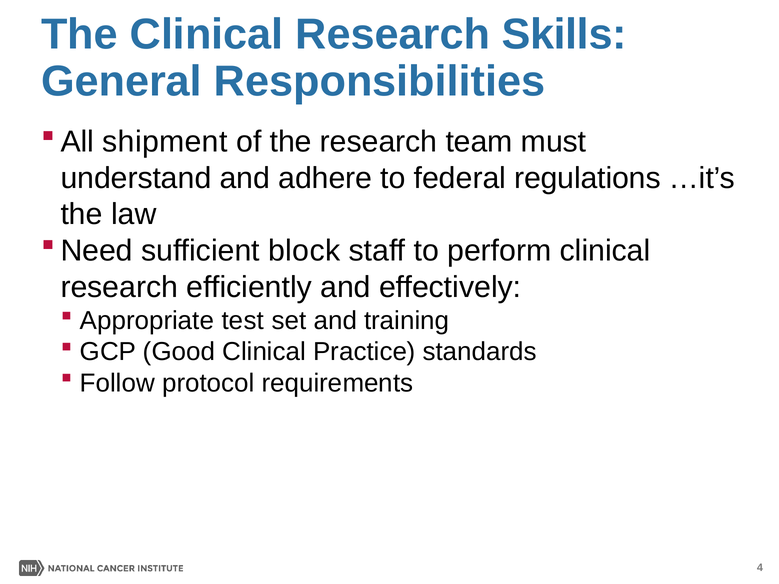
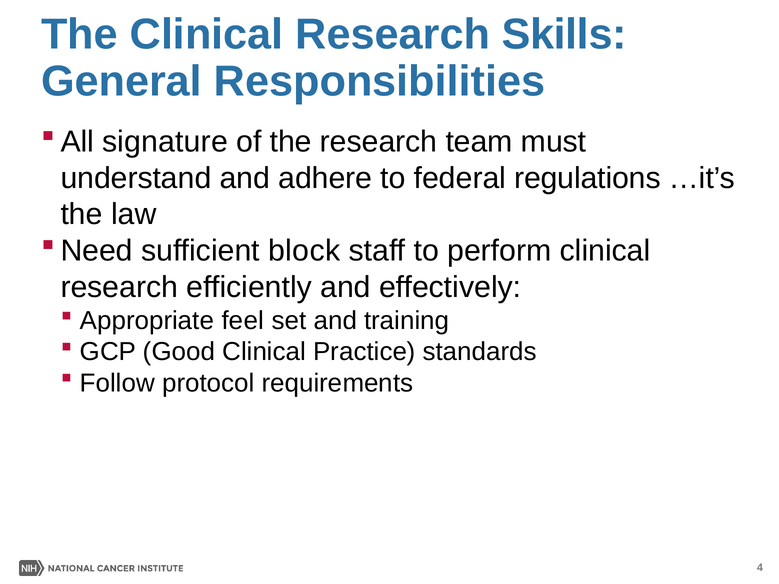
shipment: shipment -> signature
test: test -> feel
